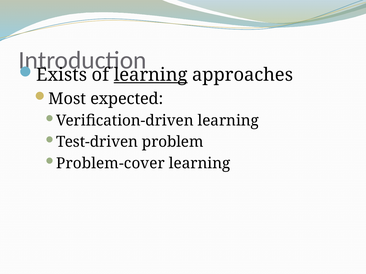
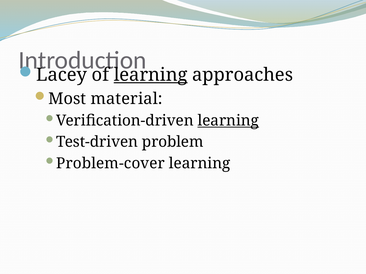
Exists: Exists -> Lacey
expected: expected -> material
learning at (228, 121) underline: none -> present
